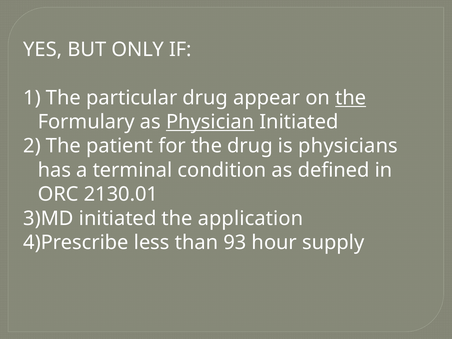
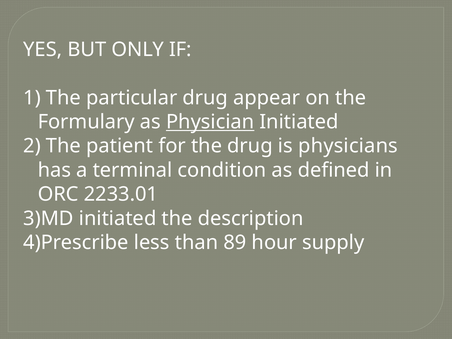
the at (351, 98) underline: present -> none
2130.01: 2130.01 -> 2233.01
application: application -> description
93: 93 -> 89
